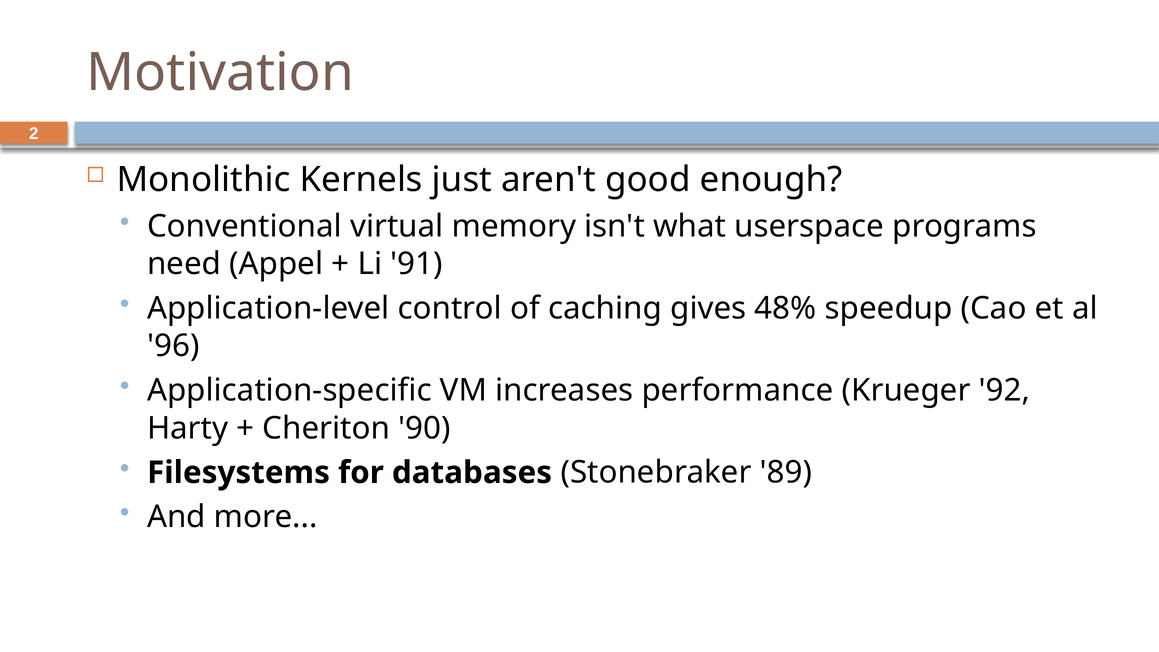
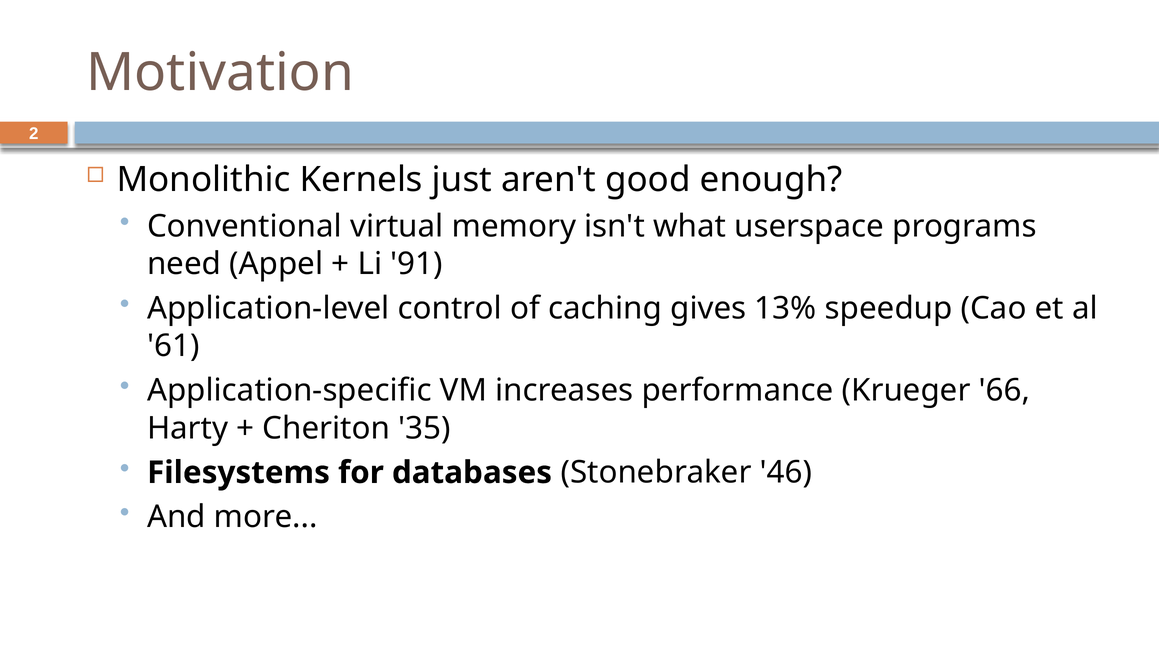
48%: 48% -> 13%
96: 96 -> 61
92: 92 -> 66
90: 90 -> 35
89: 89 -> 46
